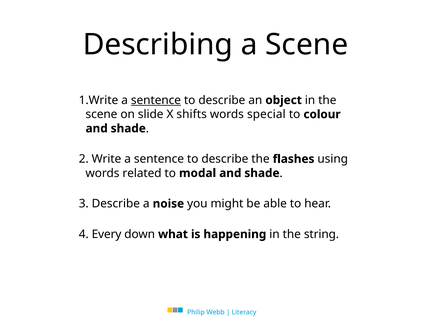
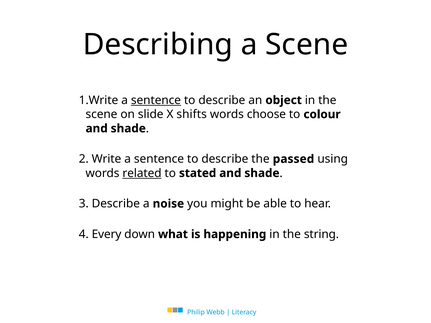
special: special -> choose
flashes: flashes -> passed
related underline: none -> present
modal: modal -> stated
